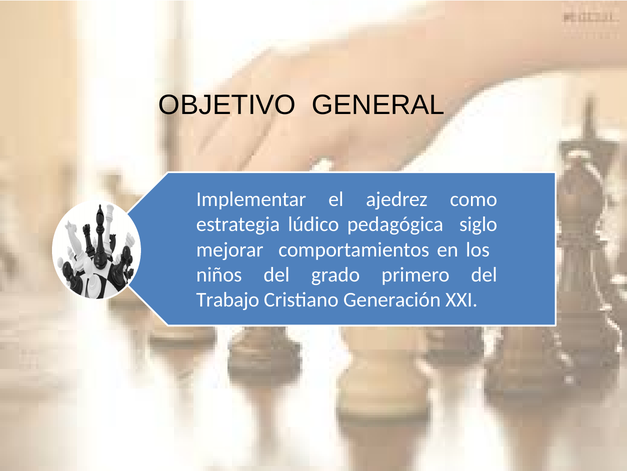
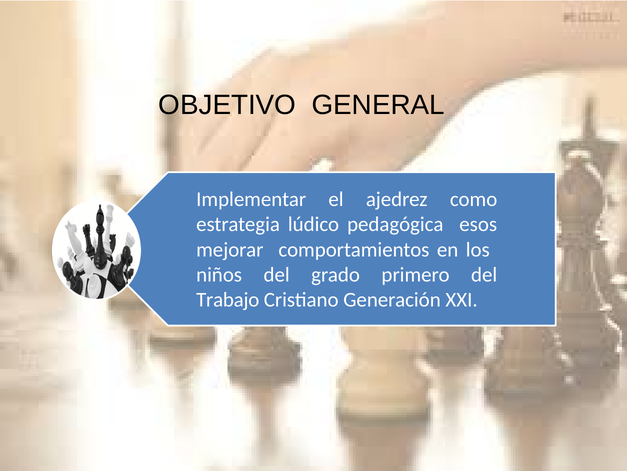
siglo: siglo -> esos
